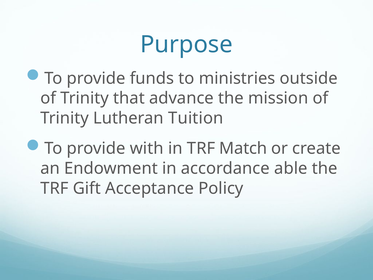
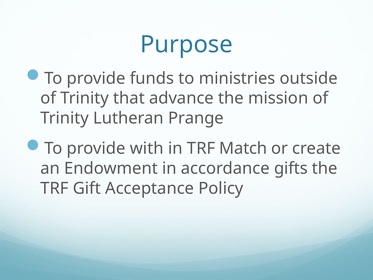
Tuition: Tuition -> Prange
able: able -> gifts
